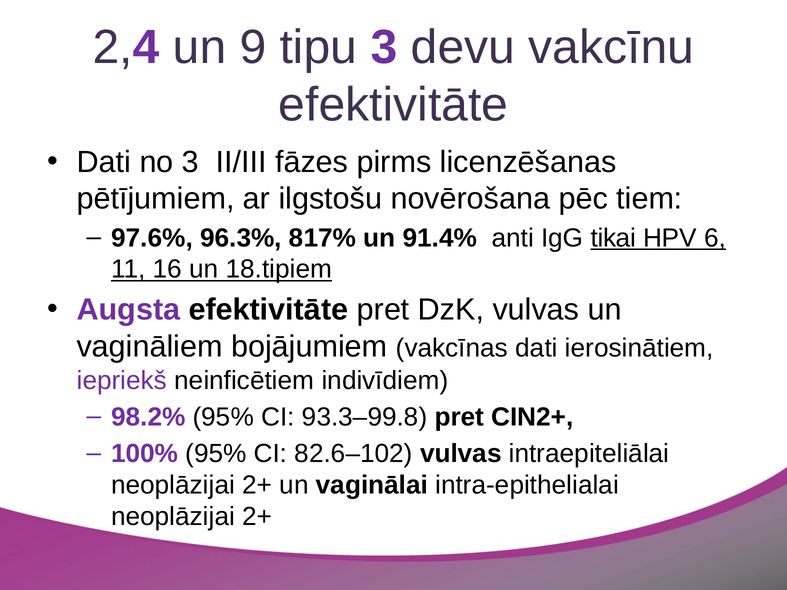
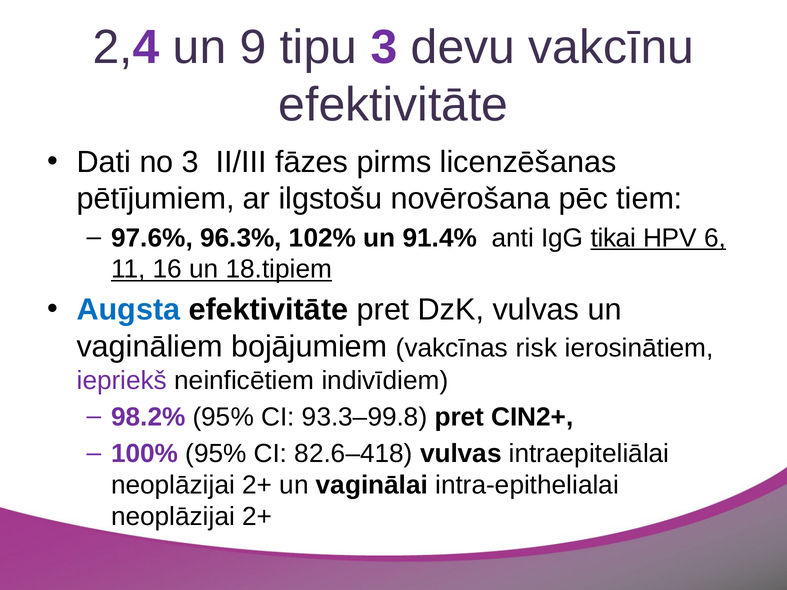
817%: 817% -> 102%
Augsta colour: purple -> blue
vakcīnas dati: dati -> risk
82.6–102: 82.6–102 -> 82.6–418
